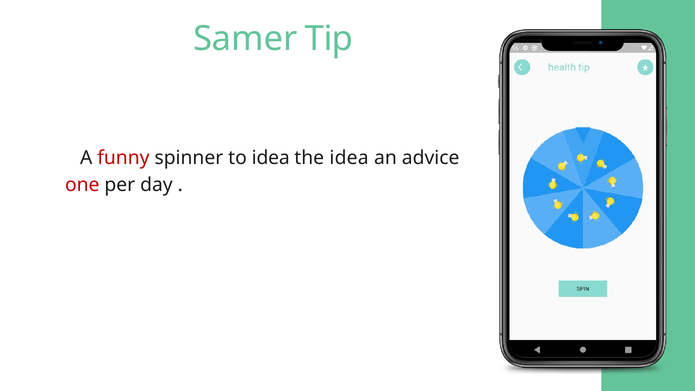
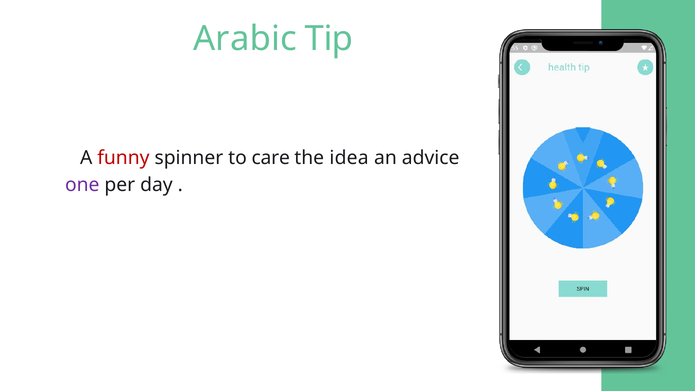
Samer: Samer -> Arabic
to idea: idea -> care
one colour: red -> purple
